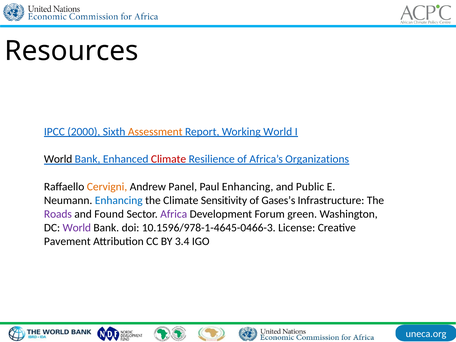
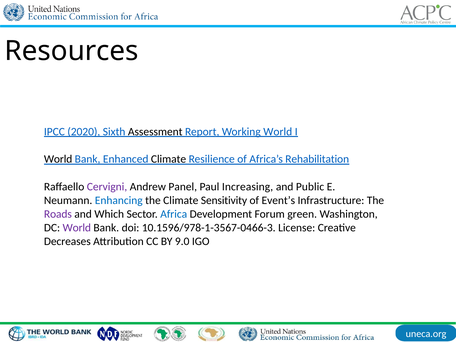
2000: 2000 -> 2020
Assessment colour: orange -> black
Climate at (169, 159) colour: red -> black
Organizations: Organizations -> Rehabilitation
Cervigni colour: orange -> purple
Paul Enhancing: Enhancing -> Increasing
Gases’s: Gases’s -> Event’s
Found: Found -> Which
Africa colour: purple -> blue
10.1596/978-1-4645-0466-3: 10.1596/978-1-4645-0466-3 -> 10.1596/978-1-3567-0466-3
Pavement: Pavement -> Decreases
3.4: 3.4 -> 9.0
